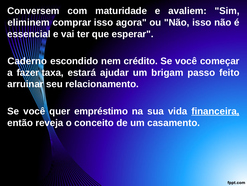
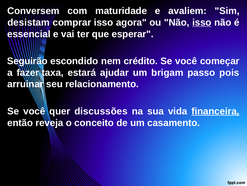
eliminem: eliminem -> desistam
isso at (202, 22) underline: none -> present
Caderno: Caderno -> Seguirão
feito: feito -> pois
empréstimo: empréstimo -> discussões
